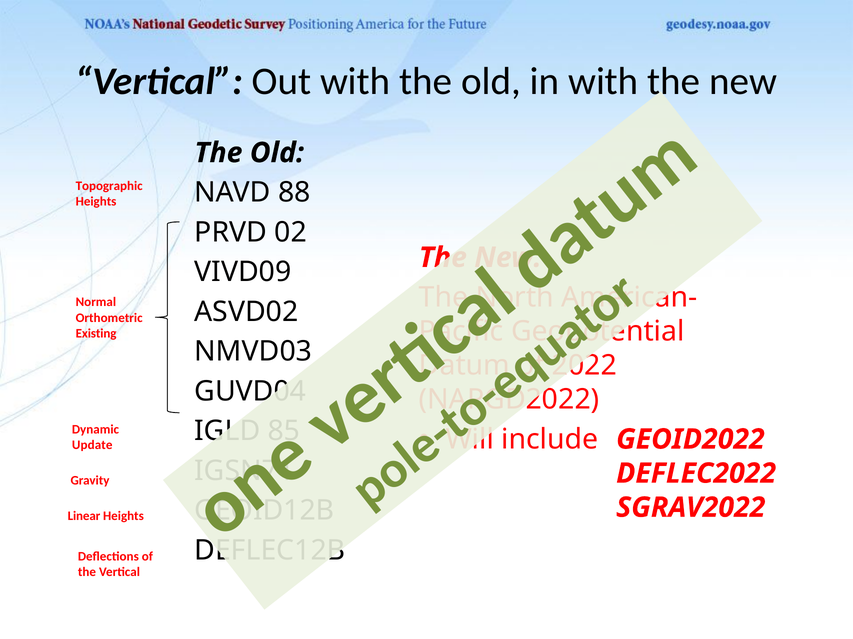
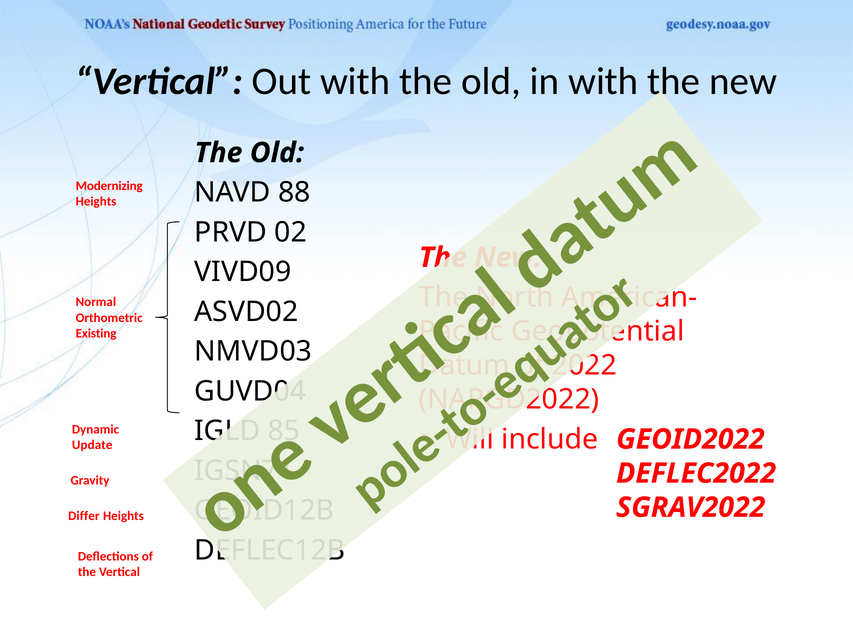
Topographic: Topographic -> Modernizing
Linear: Linear -> Differ
